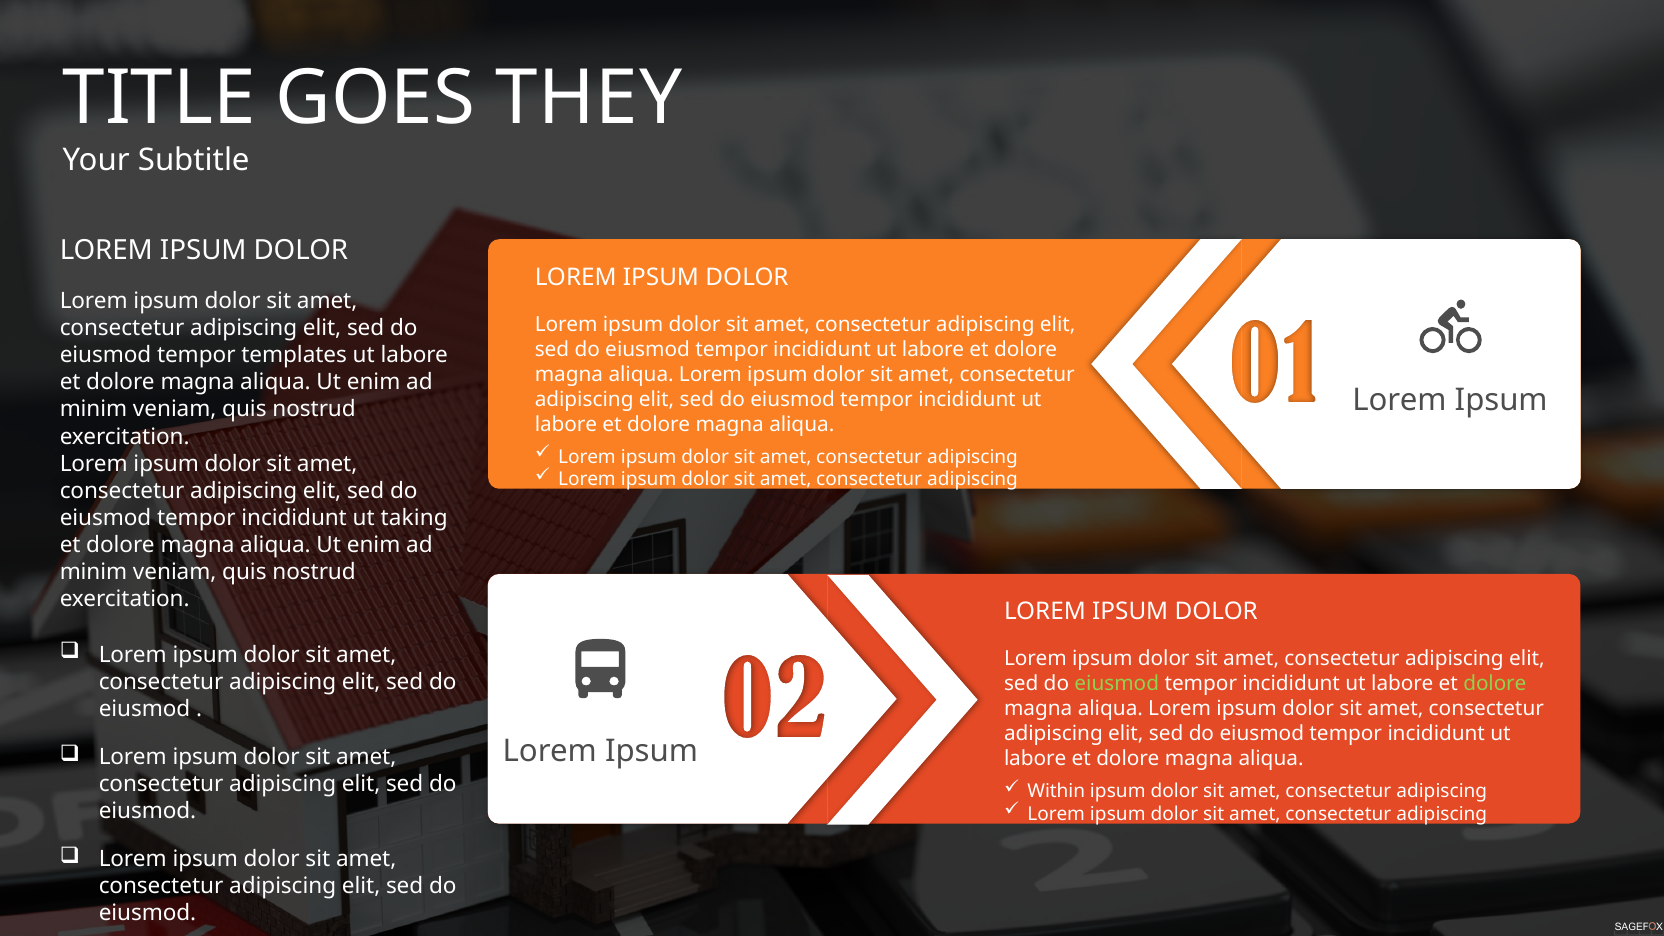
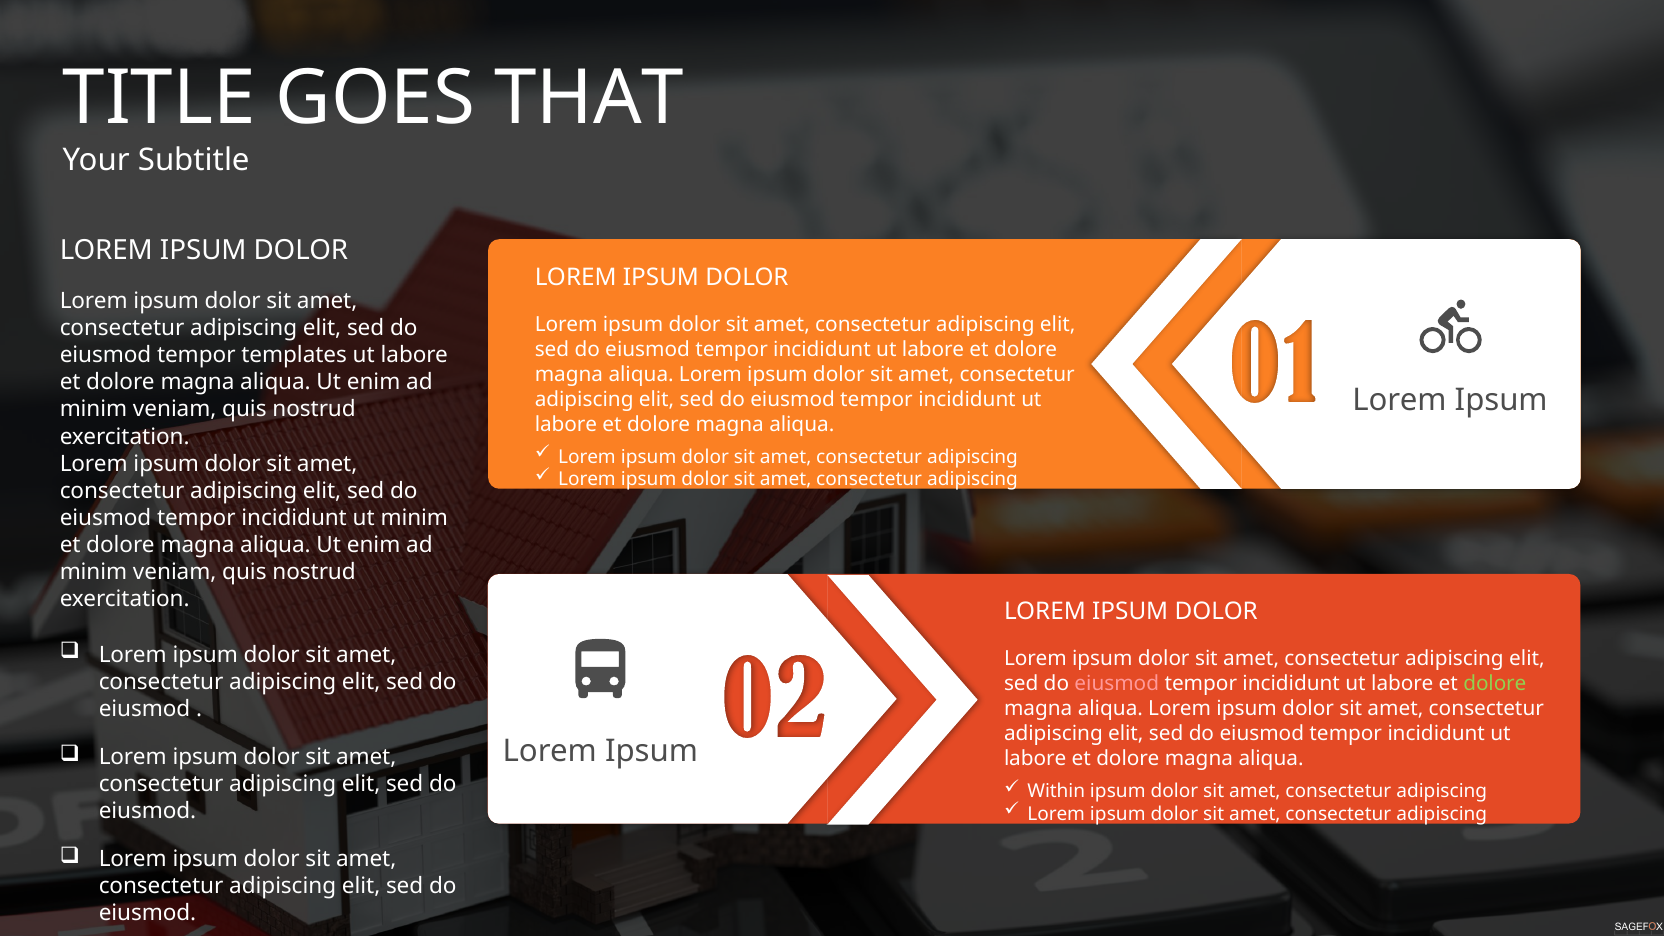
THEY: THEY -> THAT
ut taking: taking -> minim
eiusmod at (1117, 684) colour: light green -> pink
